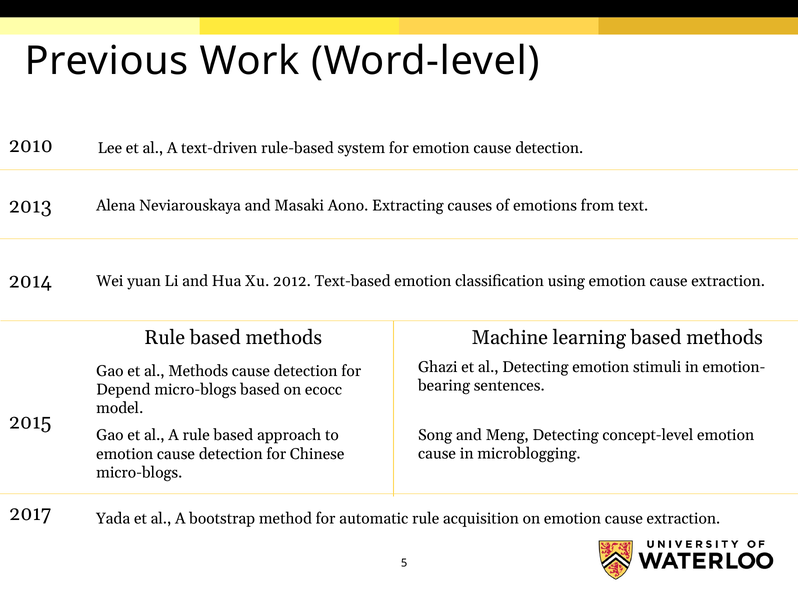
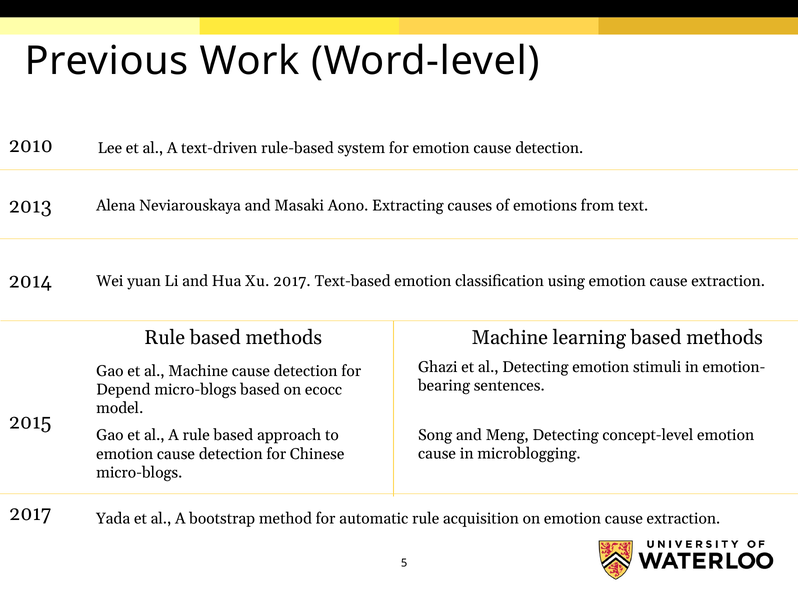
Xu 2012: 2012 -> 2017
al Methods: Methods -> Machine
